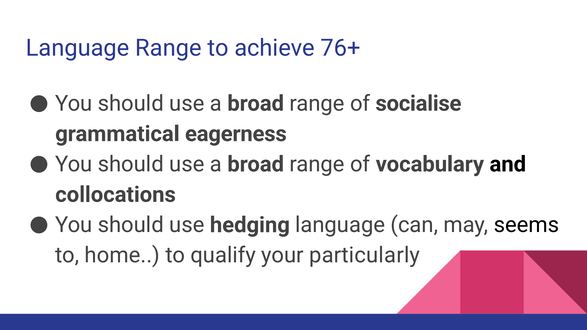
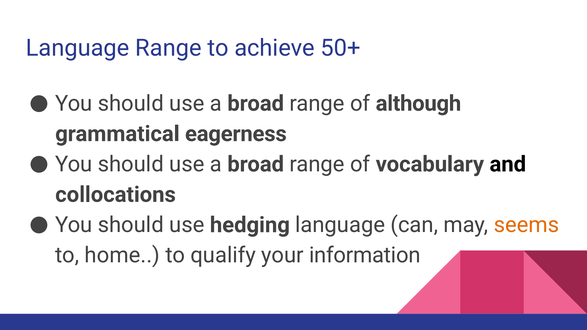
76+: 76+ -> 50+
socialise: socialise -> although
seems colour: black -> orange
particularly: particularly -> information
